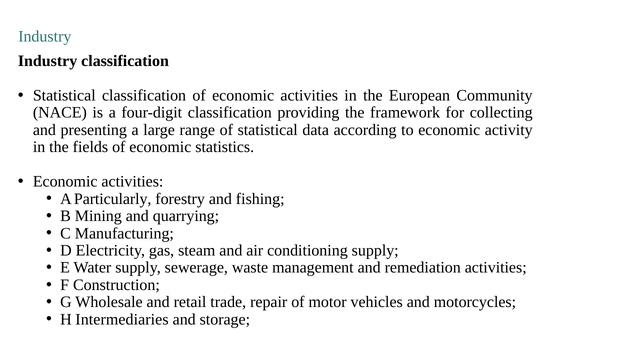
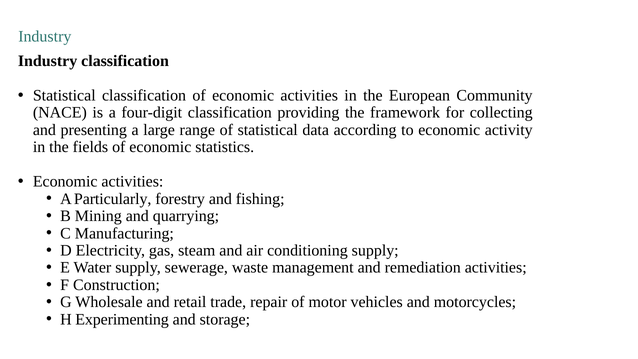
Intermediaries: Intermediaries -> Experimenting
